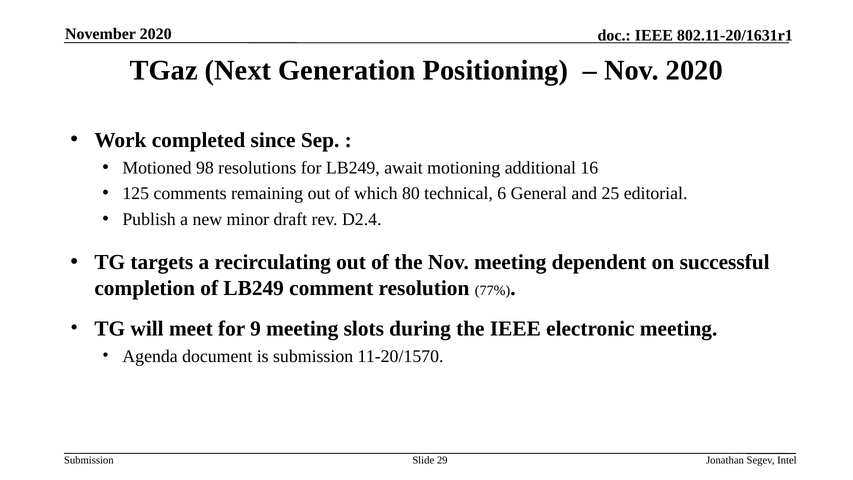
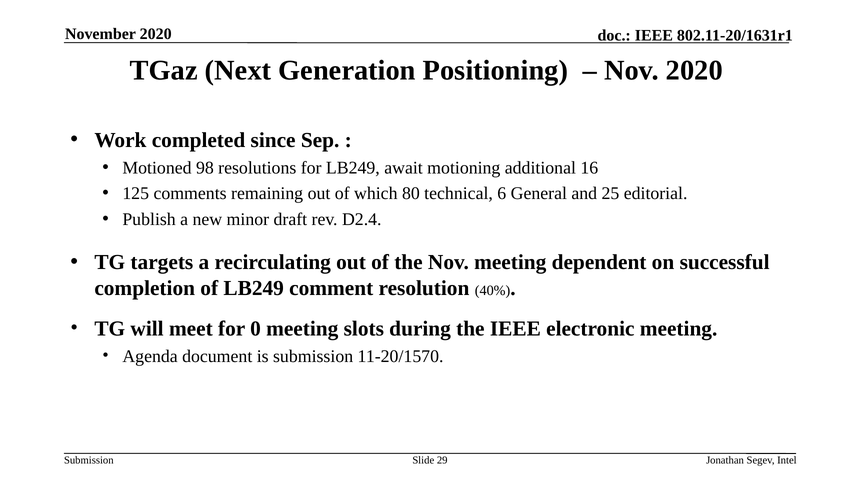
77%: 77% -> 40%
9: 9 -> 0
